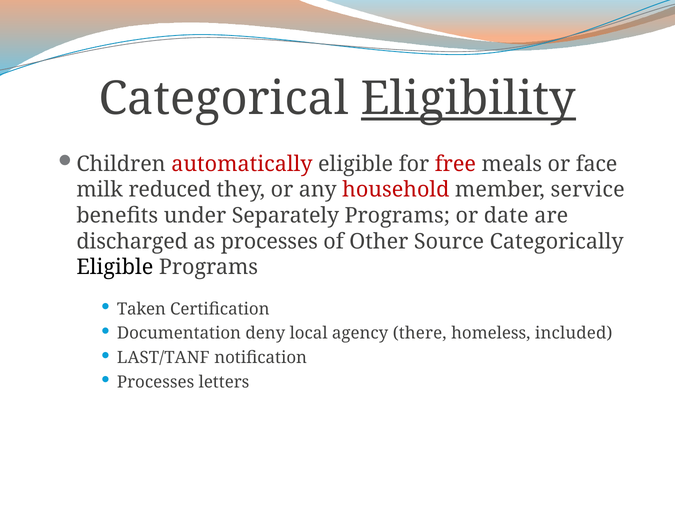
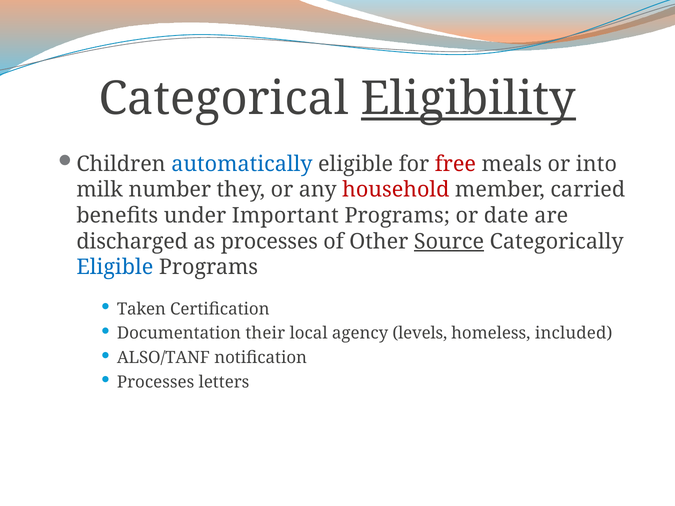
automatically colour: red -> blue
face: face -> into
reduced: reduced -> number
service: service -> carried
Separately: Separately -> Important
Source underline: none -> present
Eligible at (115, 267) colour: black -> blue
deny: deny -> their
there: there -> levels
LAST/TANF: LAST/TANF -> ALSO/TANF
